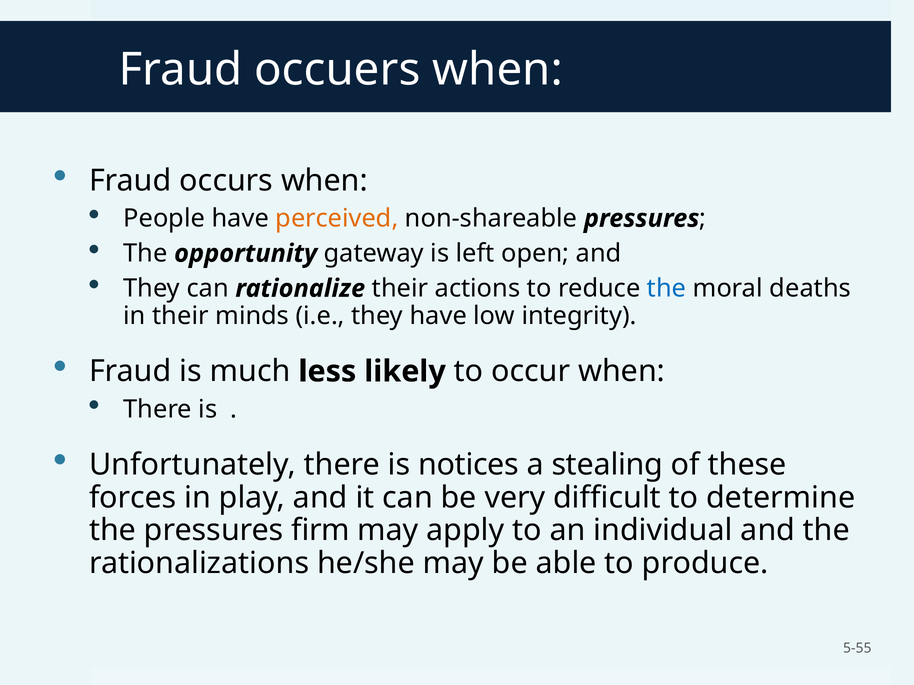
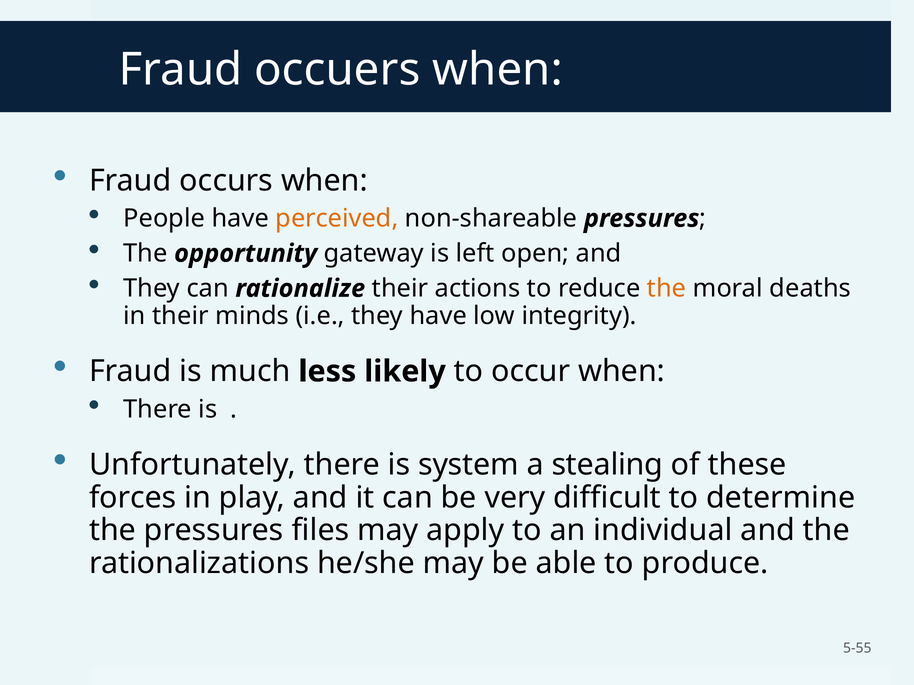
the at (667, 289) colour: blue -> orange
notices: notices -> system
firm: firm -> files
